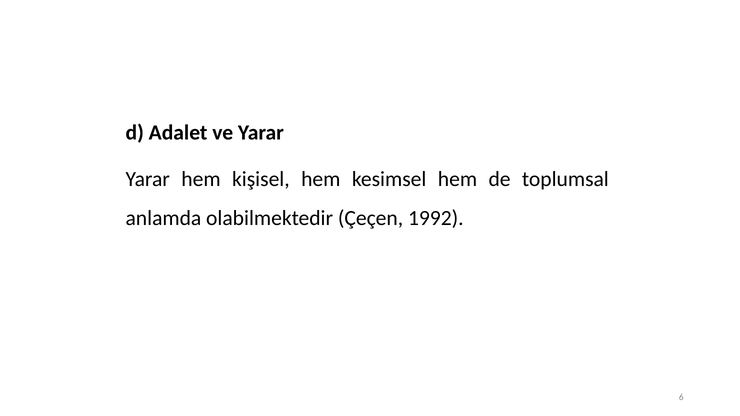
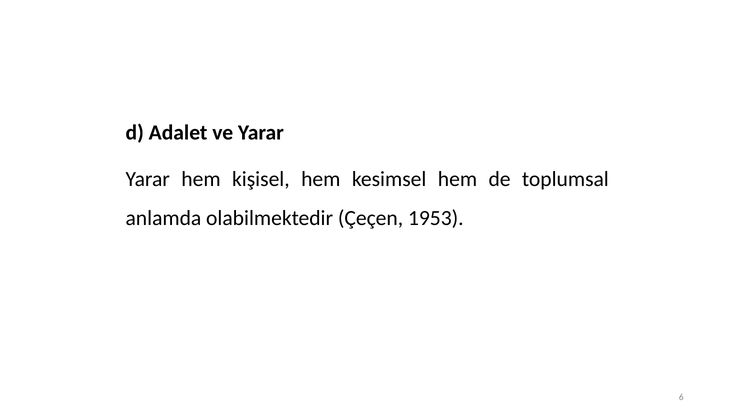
1992: 1992 -> 1953
